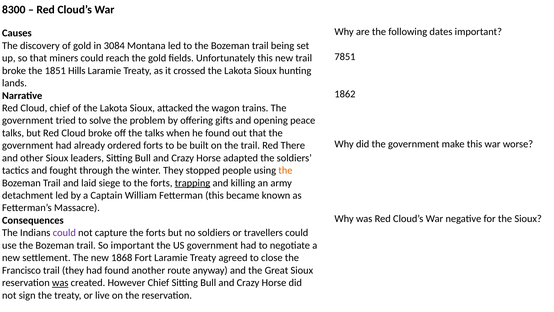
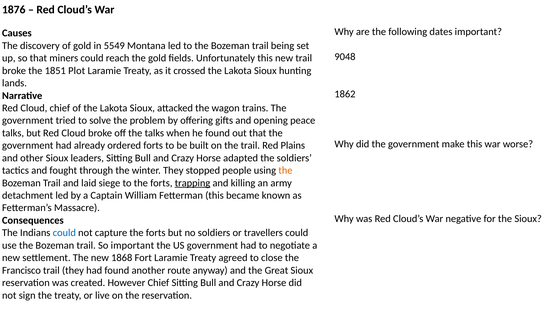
8300: 8300 -> 1876
3084: 3084 -> 5549
7851: 7851 -> 9048
Hills: Hills -> Plot
There: There -> Plains
could at (64, 233) colour: purple -> blue
was at (60, 282) underline: present -> none
